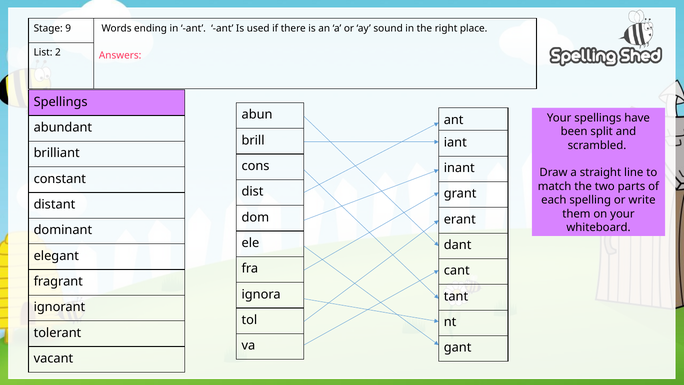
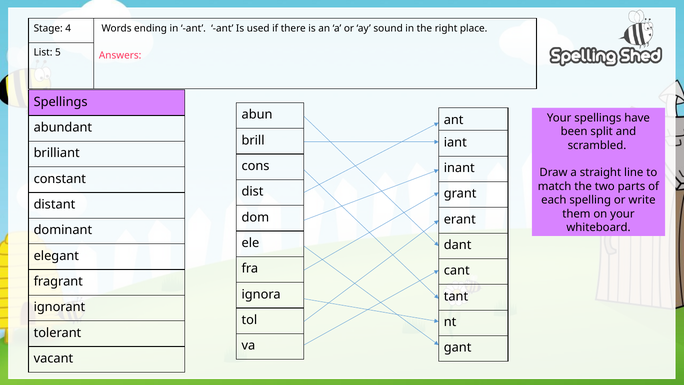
9: 9 -> 4
2: 2 -> 5
